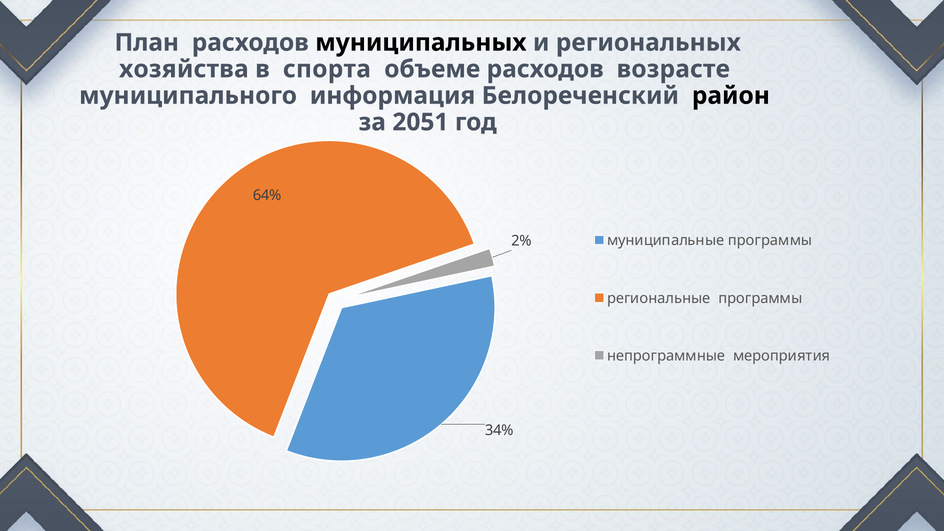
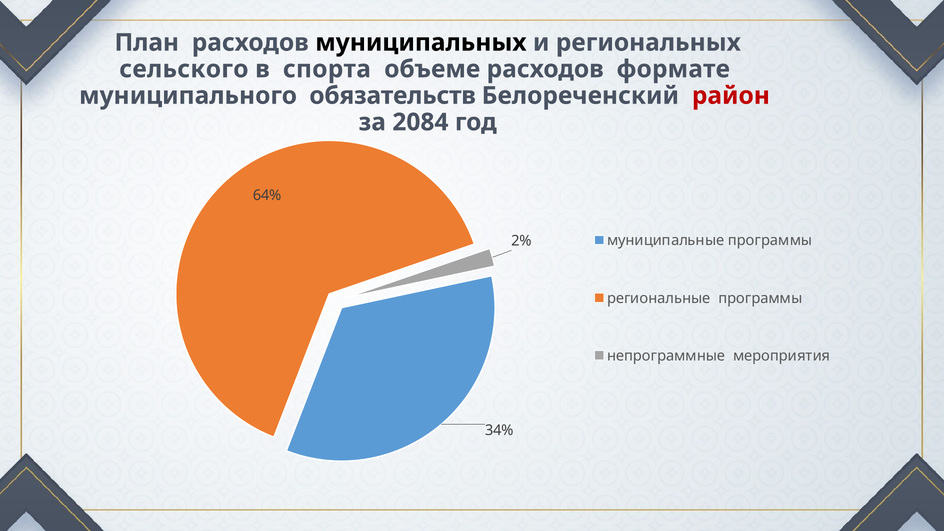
хозяйства: хозяйства -> сельского
возрасте: возрасте -> формате
информация: информация -> обязательств
район colour: black -> red
2051: 2051 -> 2084
